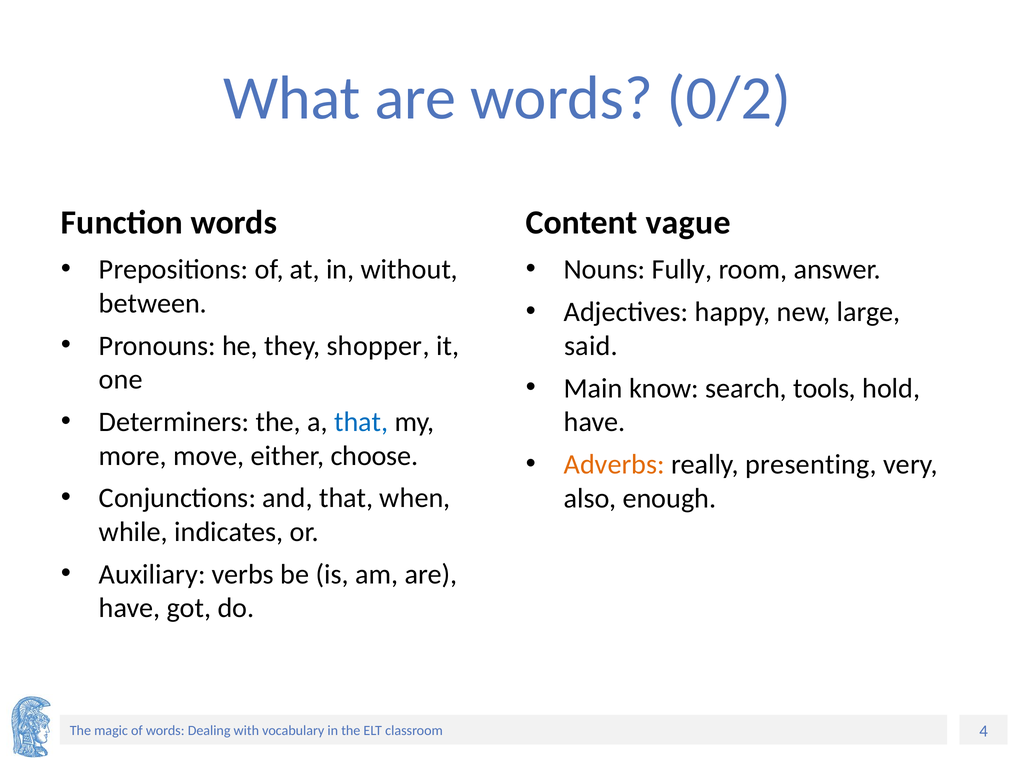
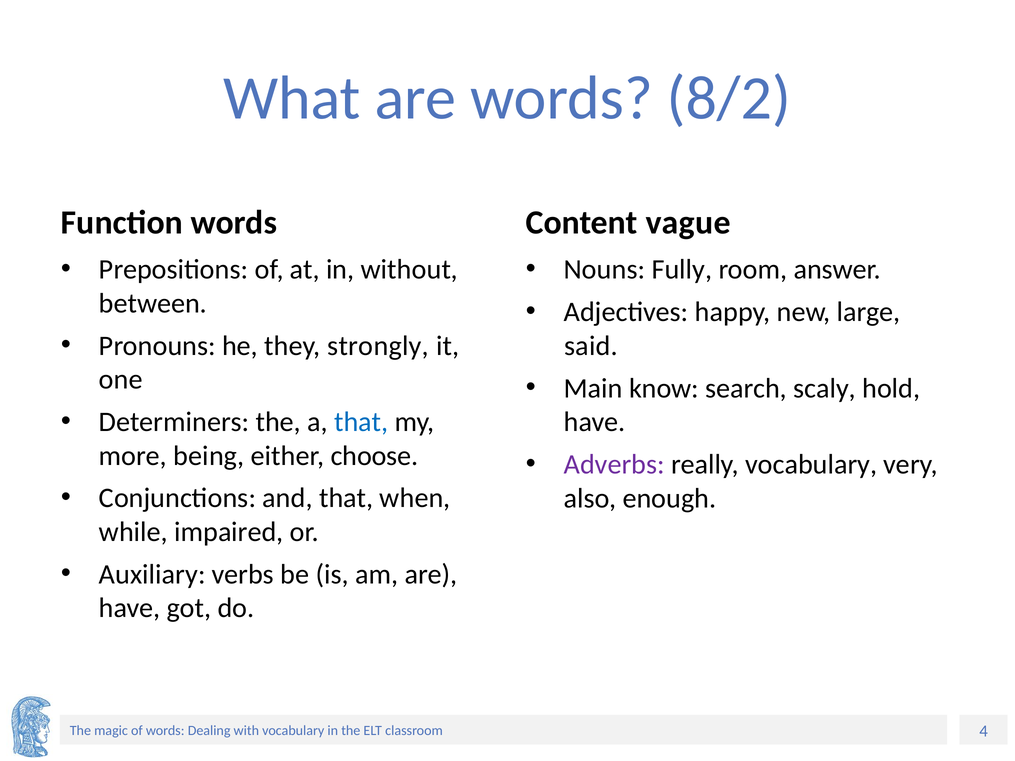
0/2: 0/2 -> 8/2
shopper: shopper -> strongly
tools: tools -> scaly
move: move -> being
Adverbs colour: orange -> purple
really presenting: presenting -> vocabulary
indicates: indicates -> impaired
